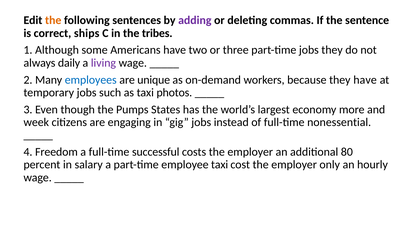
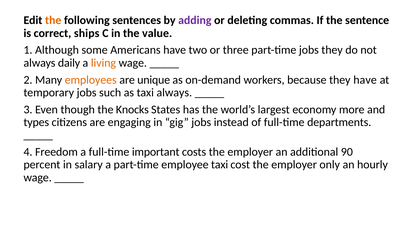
tribes: tribes -> value
living colour: purple -> orange
employees colour: blue -> orange
taxi photos: photos -> always
Pumps: Pumps -> Knocks
week: week -> types
nonessential: nonessential -> departments
successful: successful -> important
80: 80 -> 90
